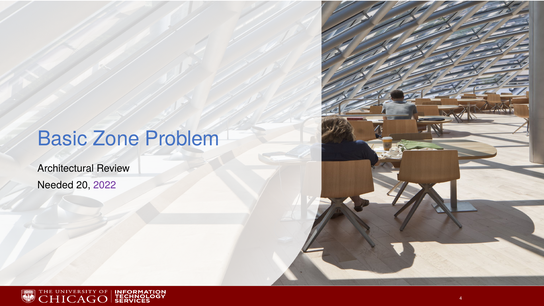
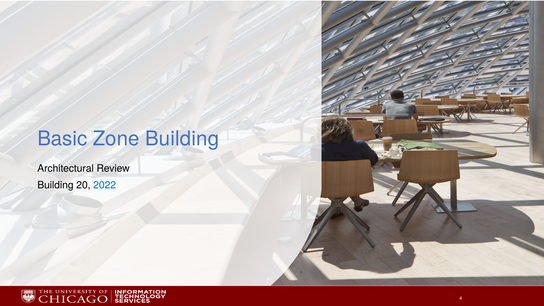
Zone Problem: Problem -> Building
Needed at (55, 185): Needed -> Building
2022 colour: purple -> blue
